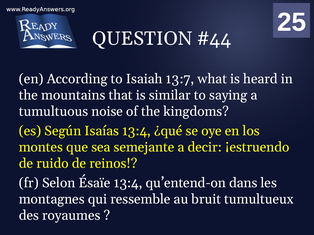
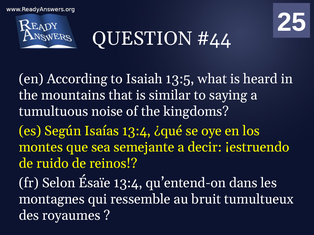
13:7: 13:7 -> 13:5
